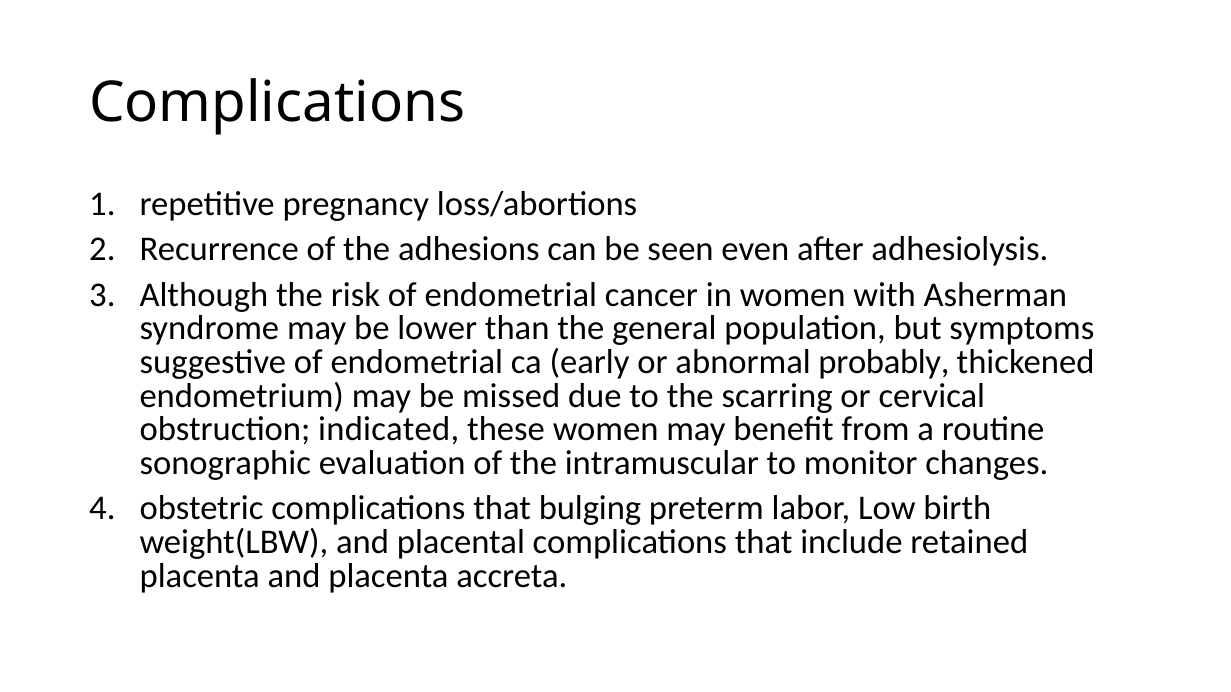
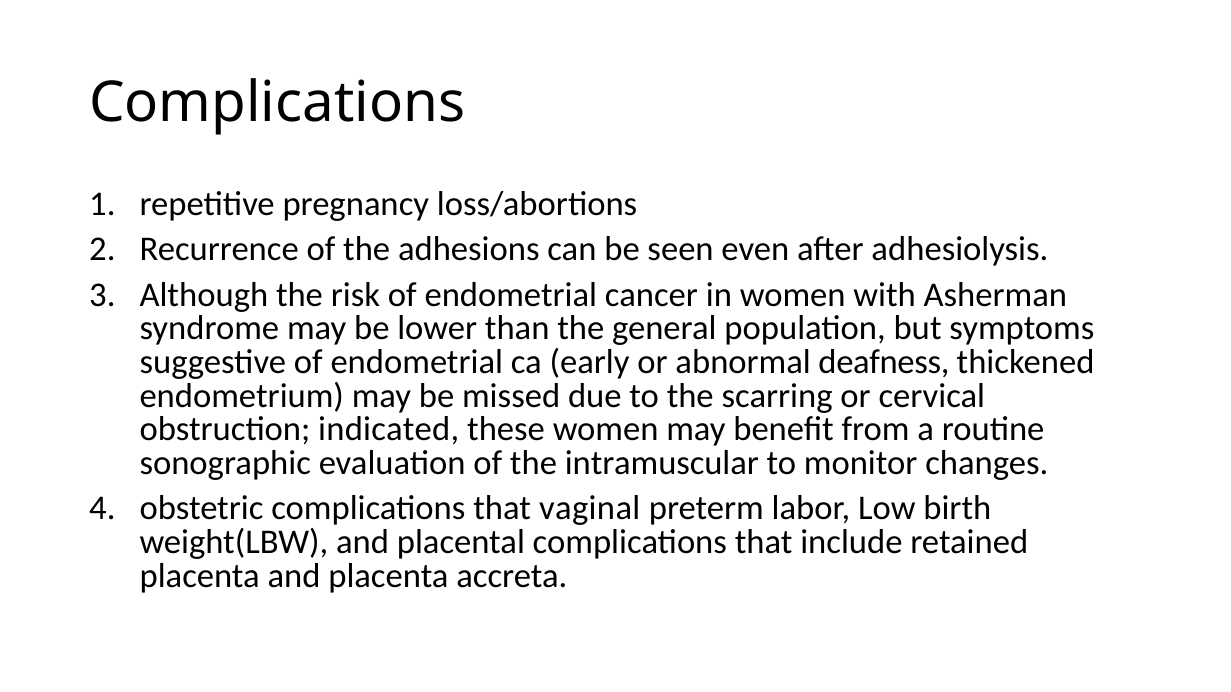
probably: probably -> deafness
bulging: bulging -> vaginal
